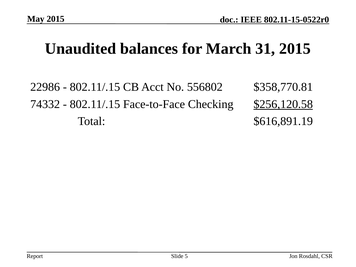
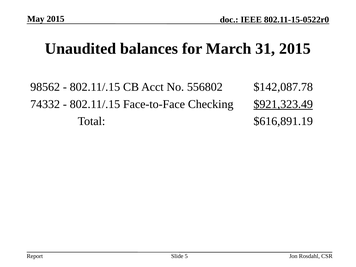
22986: 22986 -> 98562
$358,770.81: $358,770.81 -> $142,087.78
$256,120.58: $256,120.58 -> $921,323.49
